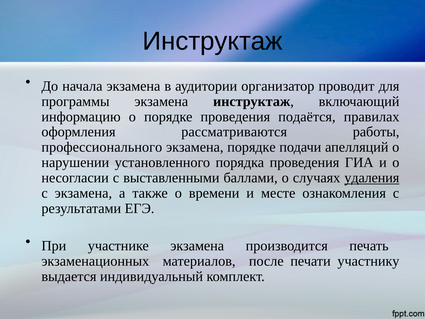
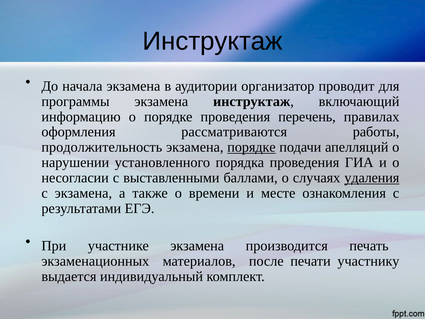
подаётся: подаётся -> перечень
профессионального: профессионального -> продолжительность
порядке at (251, 147) underline: none -> present
